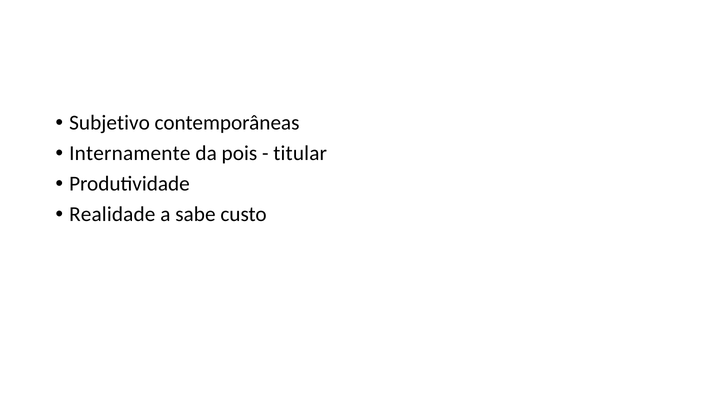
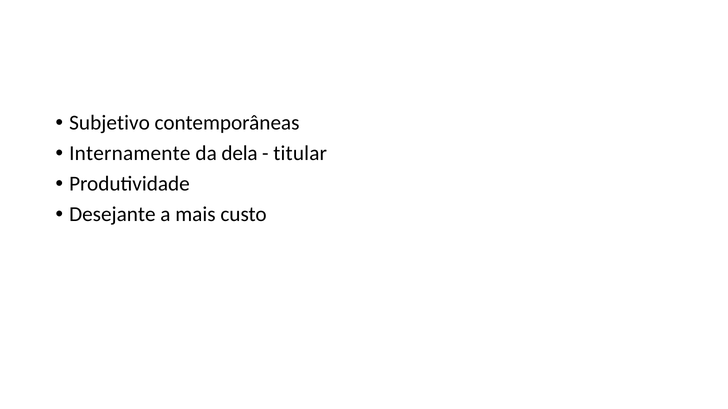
pois: pois -> dela
Realidade: Realidade -> Desejante
sabe: sabe -> mais
